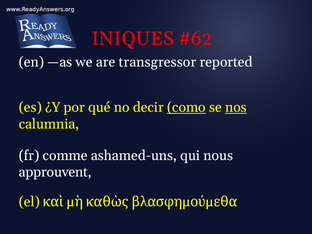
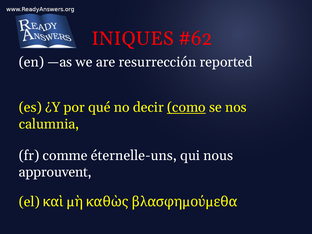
transgressor: transgressor -> resurrección
nos underline: present -> none
ashamed-uns: ashamed-uns -> éternelle-uns
